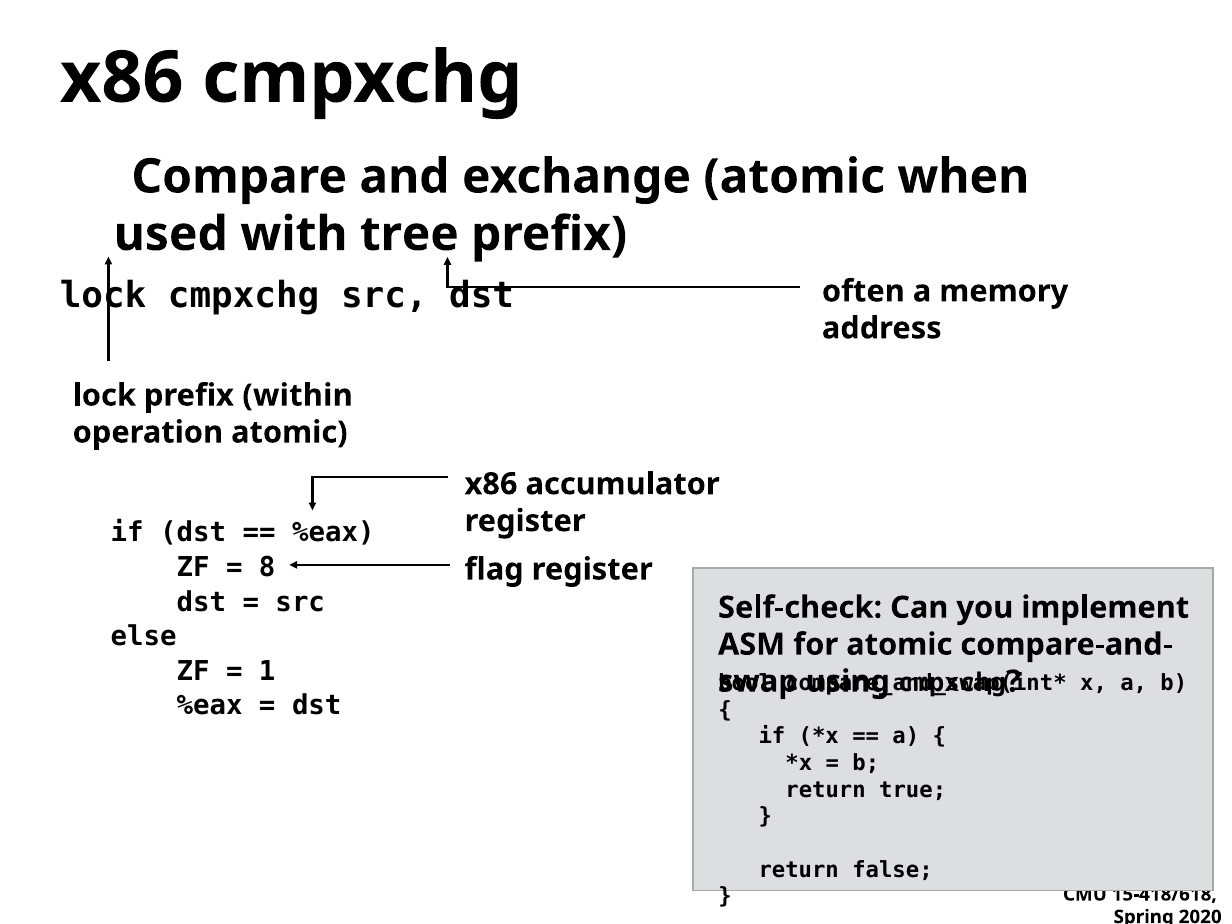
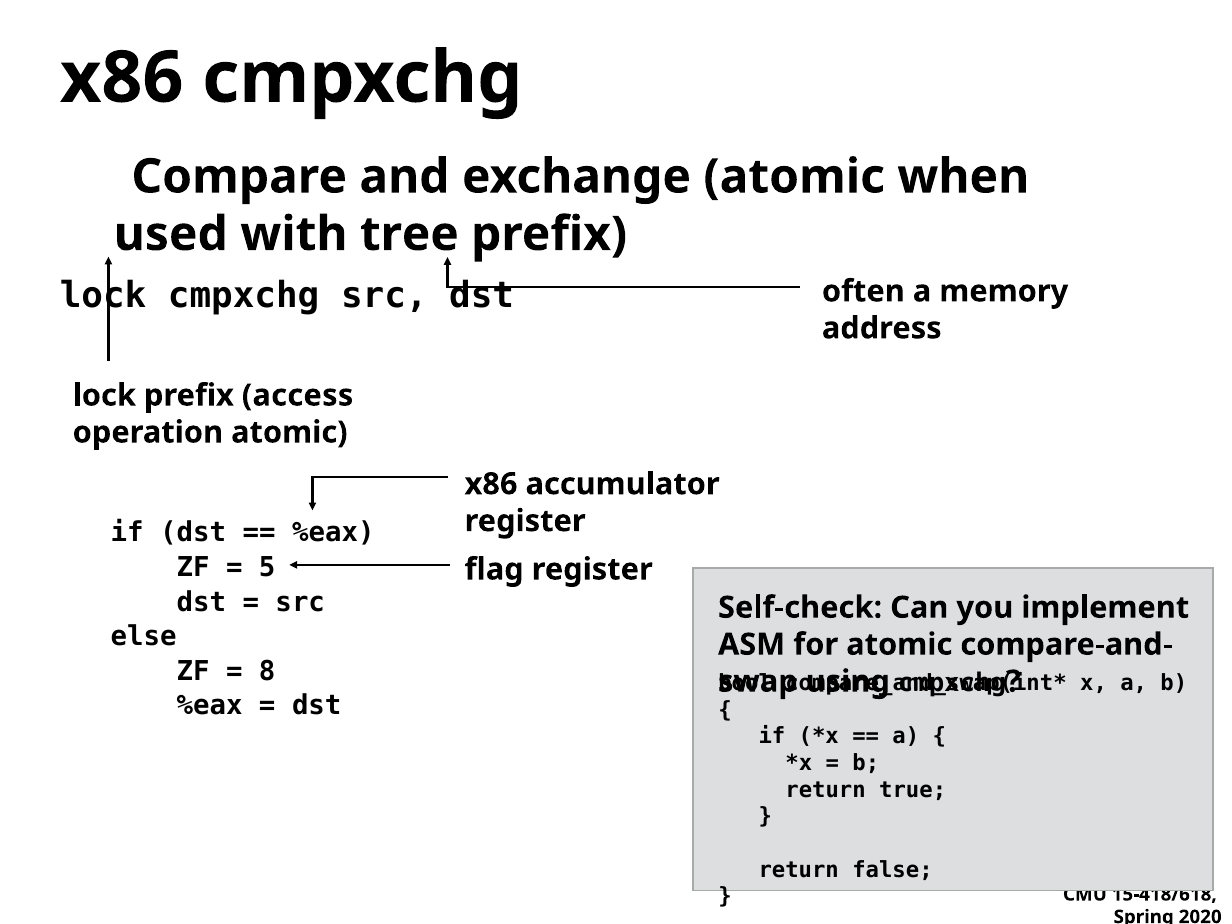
within: within -> access
8: 8 -> 5
1: 1 -> 8
